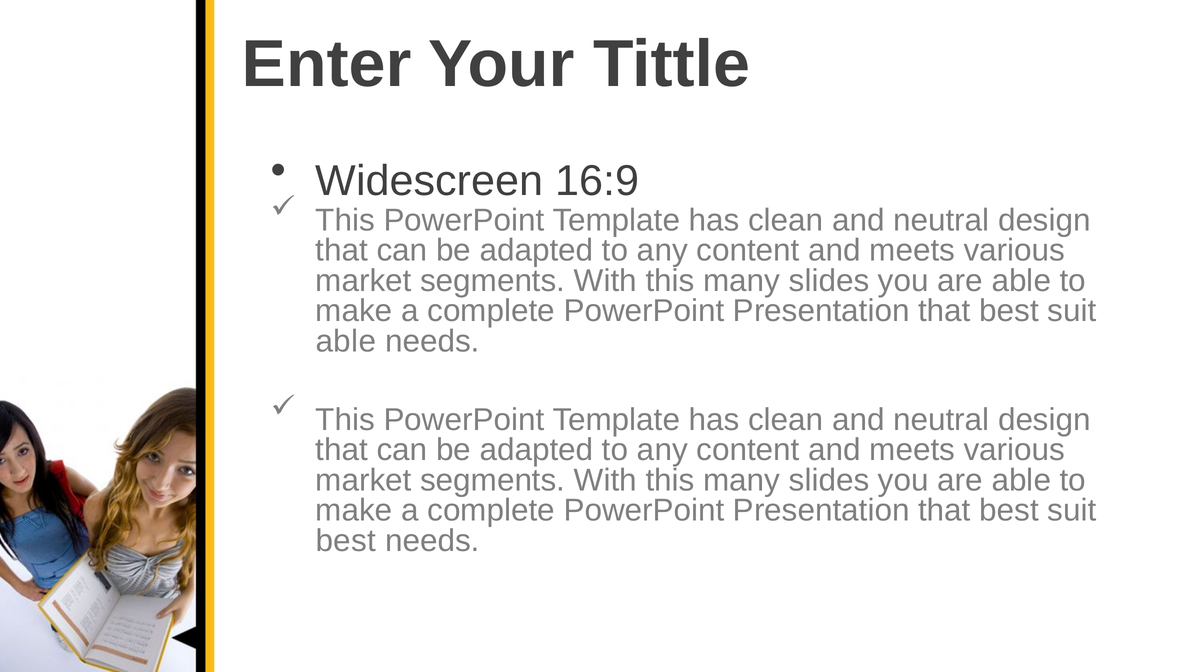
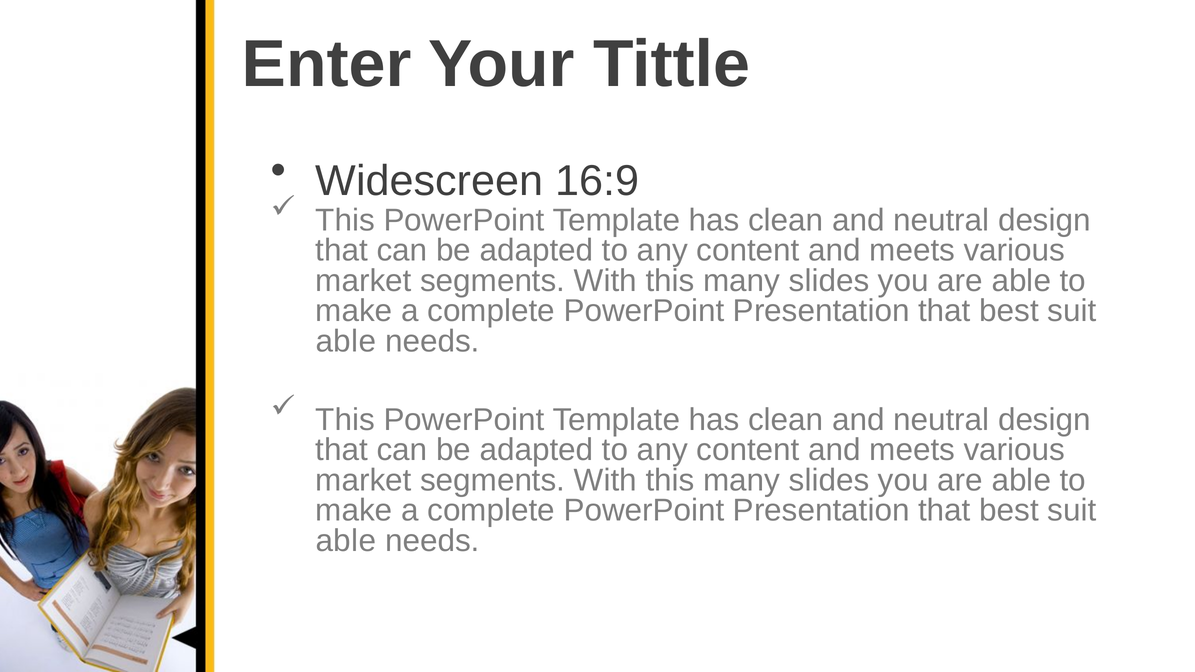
best at (346, 541): best -> able
